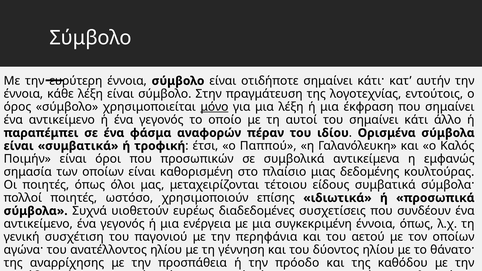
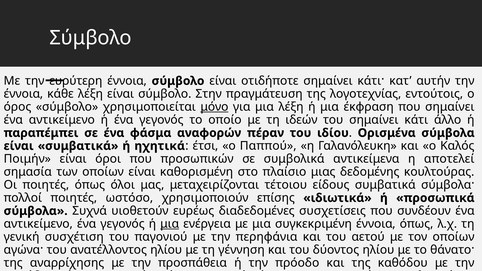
αυτοί: αυτοί -> ιδεών
τροφική: τροφική -> ηχητικά
εμφανώς: εμφανώς -> αποτελεί
μια at (170, 224) underline: none -> present
